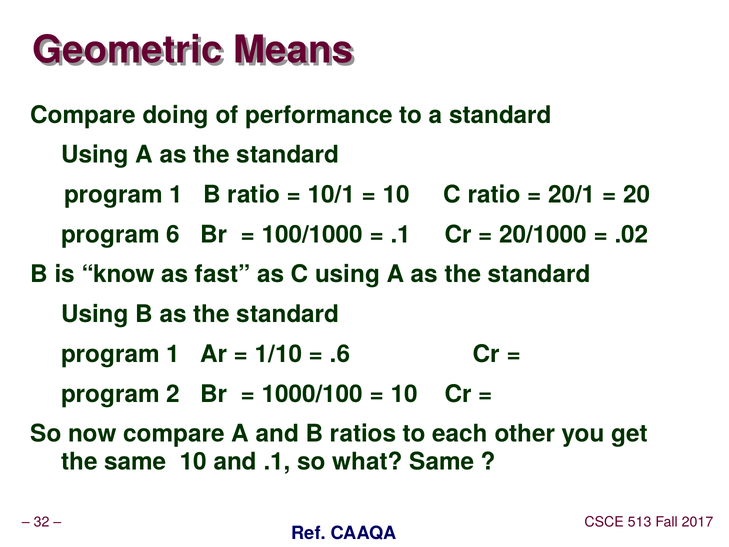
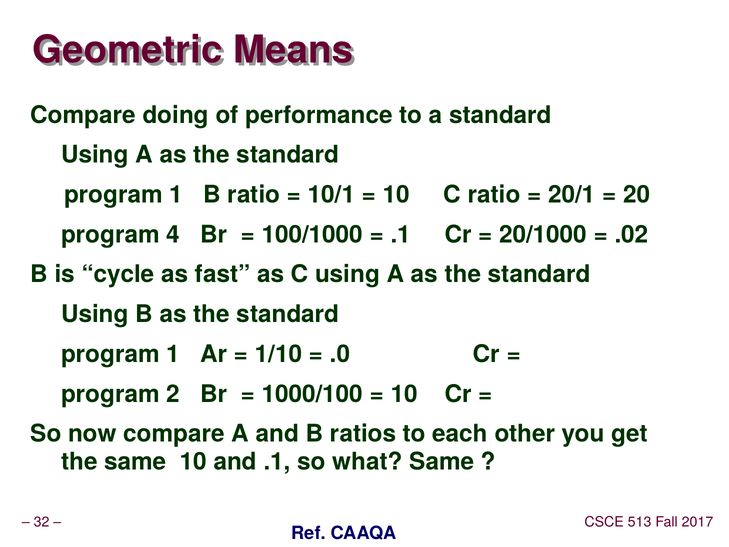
6: 6 -> 4
know: know -> cycle
.6: .6 -> .0
